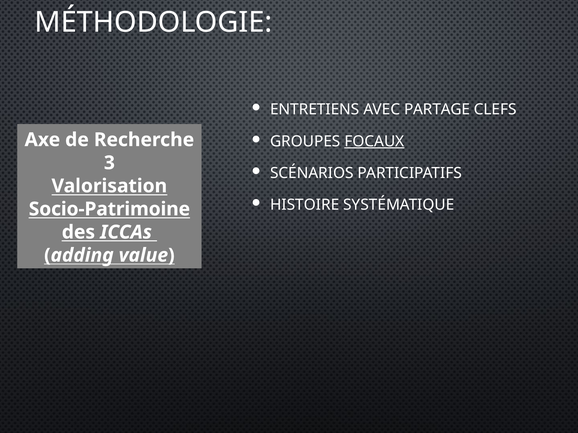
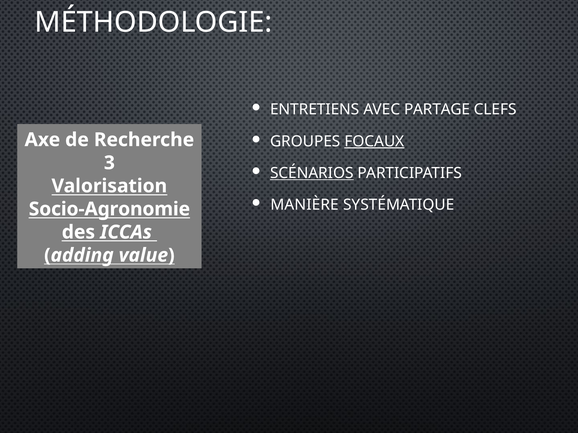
SCÉNARIOS underline: none -> present
HISTOIRE: HISTOIRE -> MANIÈRE
Socio-Patrimoine: Socio-Patrimoine -> Socio-Agronomie
